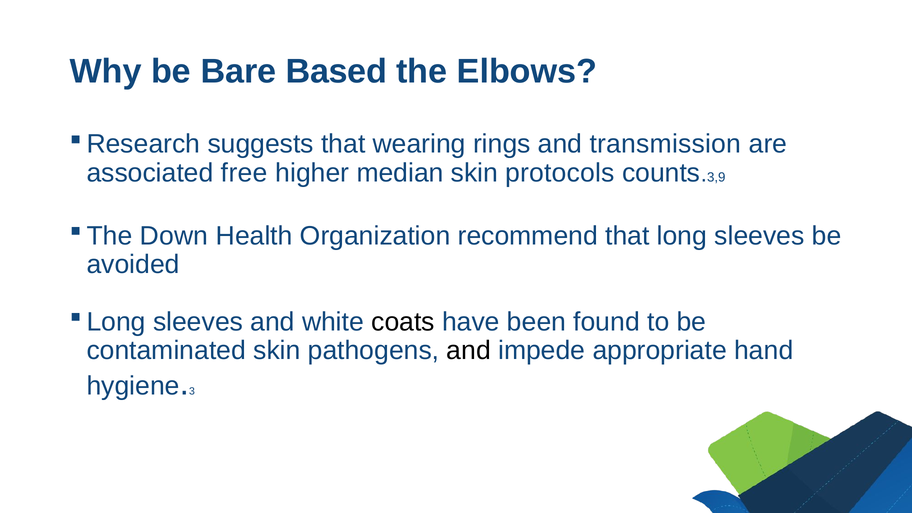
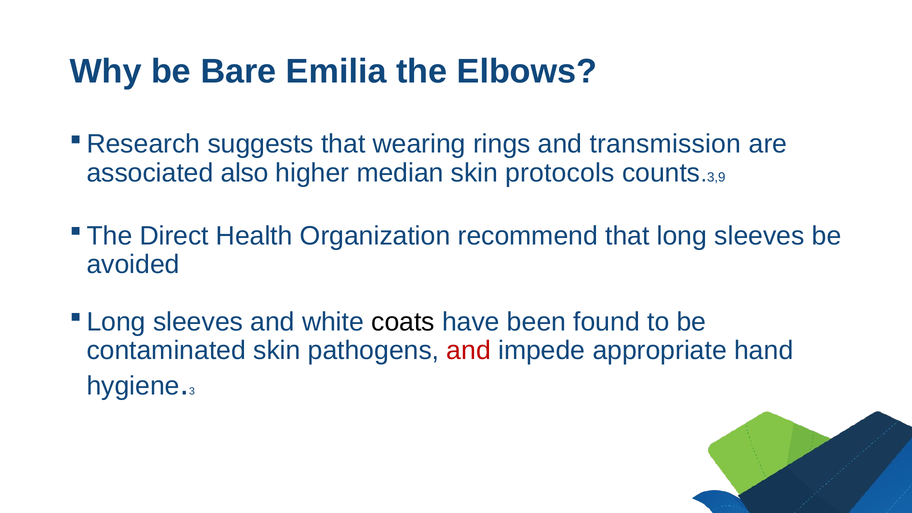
Based: Based -> Emilia
free: free -> also
Down: Down -> Direct
and at (469, 351) colour: black -> red
